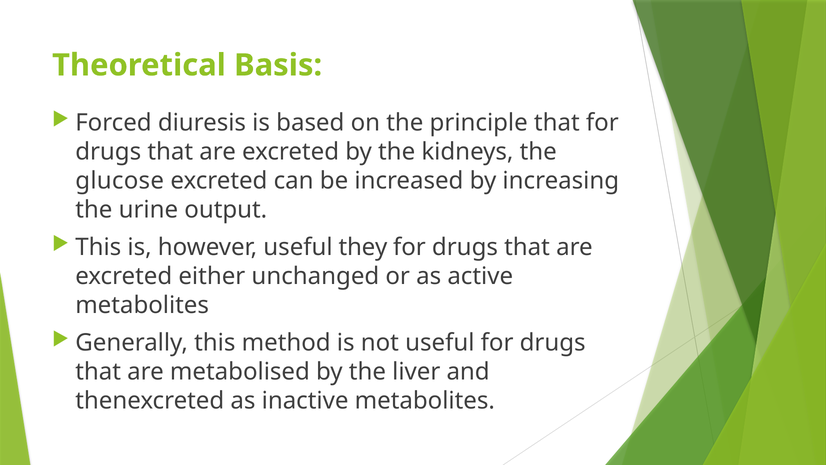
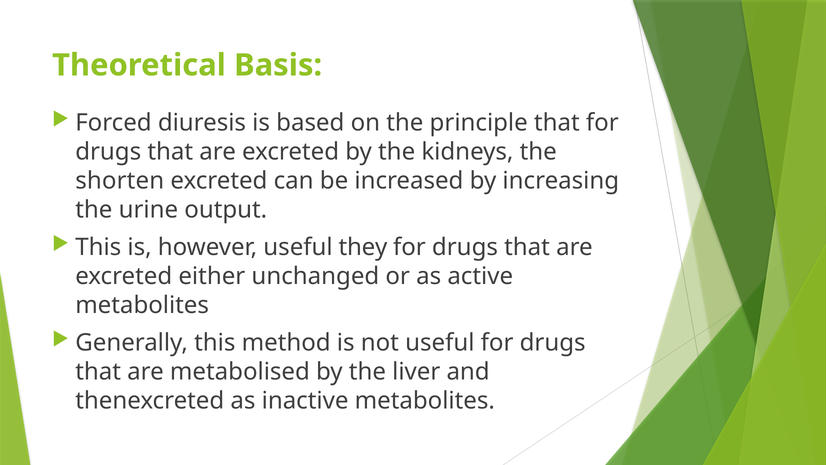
glucose: glucose -> shorten
